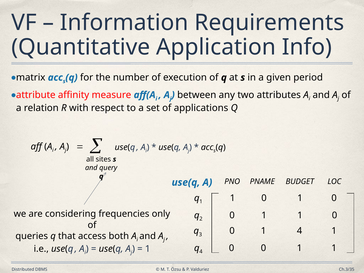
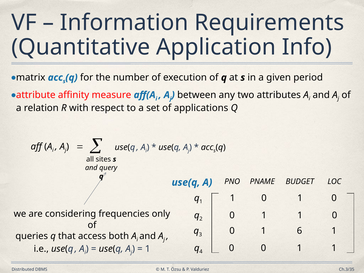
0 4: 4 -> 6
